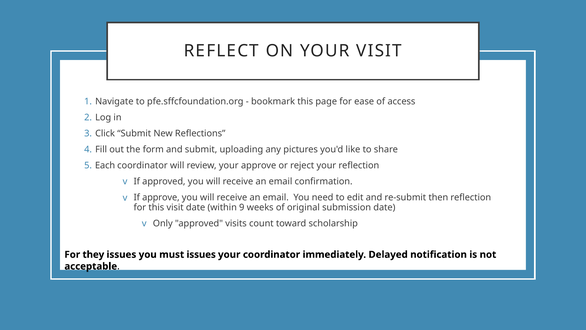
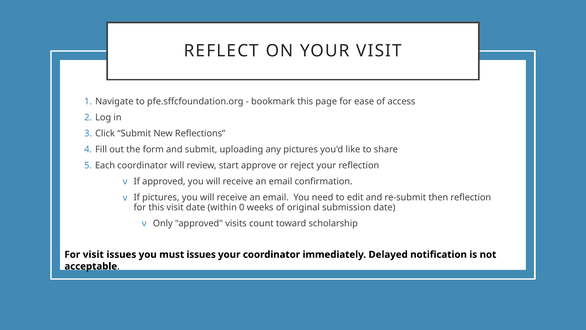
review your: your -> start
If approve: approve -> pictures
9: 9 -> 0
For they: they -> visit
